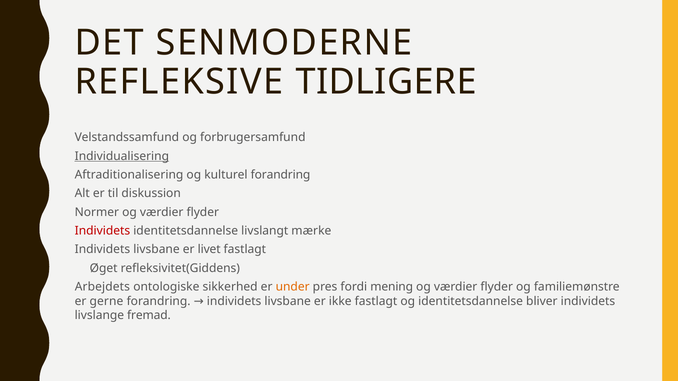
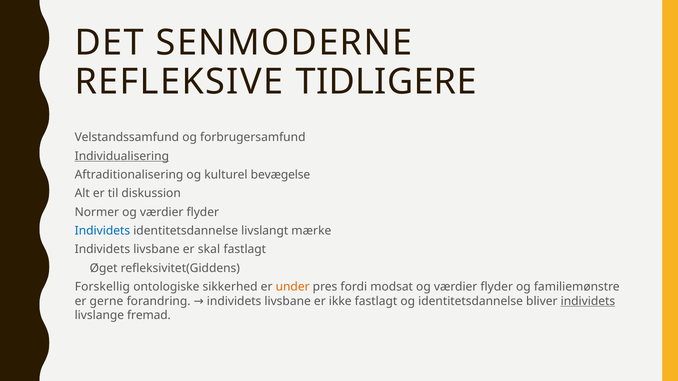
kulturel forandring: forandring -> bevægelse
Individets at (102, 231) colour: red -> blue
livet: livet -> skal
Arbejdets: Arbejdets -> Forskellig
mening: mening -> modsat
individets at (588, 301) underline: none -> present
